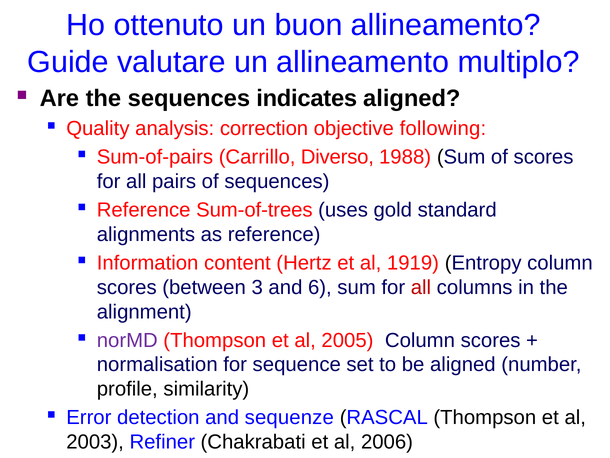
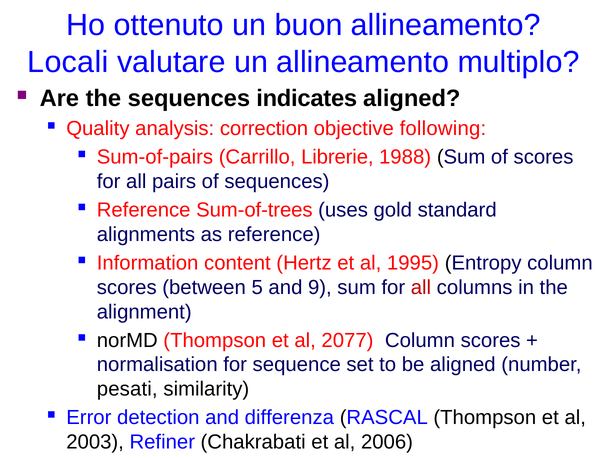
Guide: Guide -> Locali
Diverso: Diverso -> Librerie
1919: 1919 -> 1995
3: 3 -> 5
6: 6 -> 9
norMD colour: purple -> black
2005: 2005 -> 2077
profile: profile -> pesati
sequenze: sequenze -> differenza
